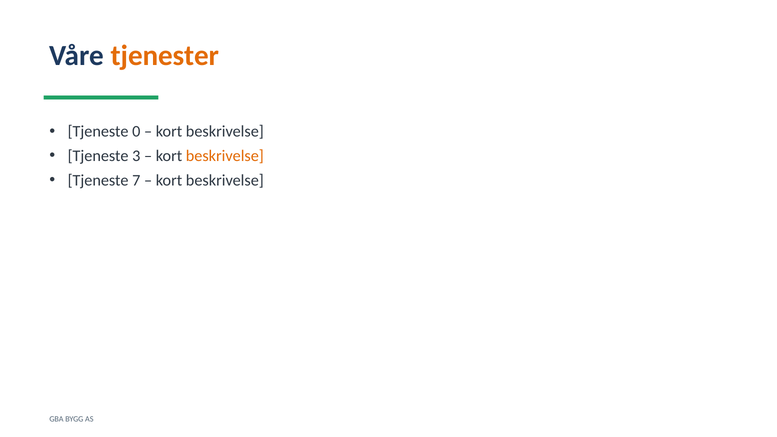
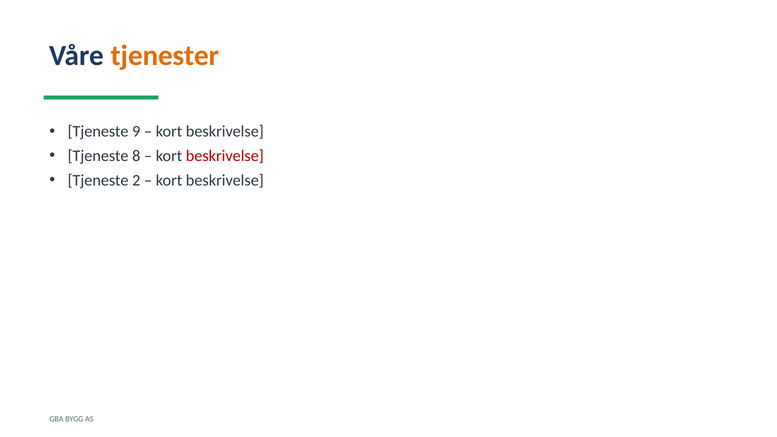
0: 0 -> 9
3: 3 -> 8
beskrivelse at (225, 156) colour: orange -> red
7: 7 -> 2
